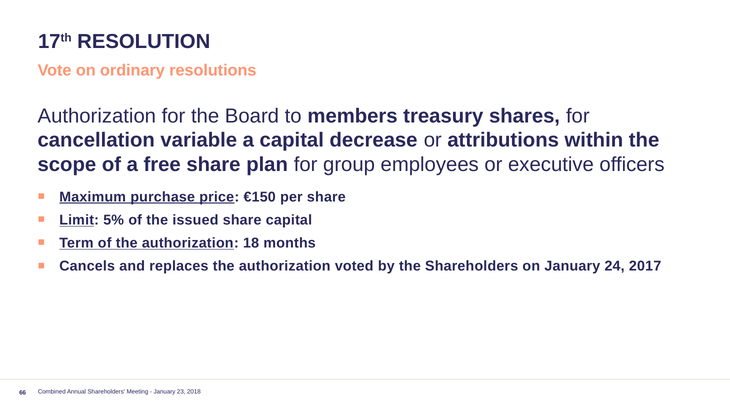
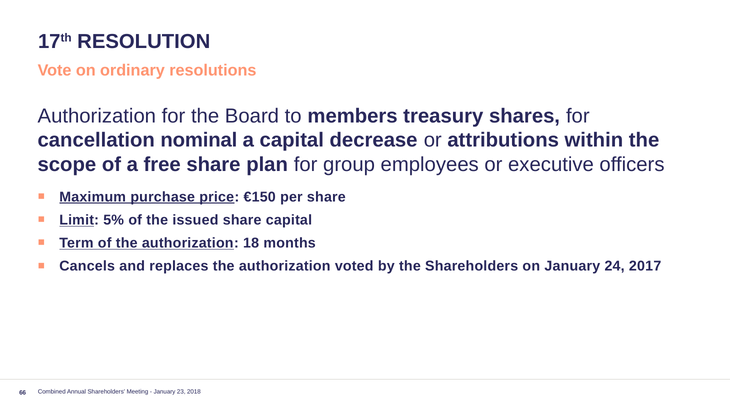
variable: variable -> nominal
